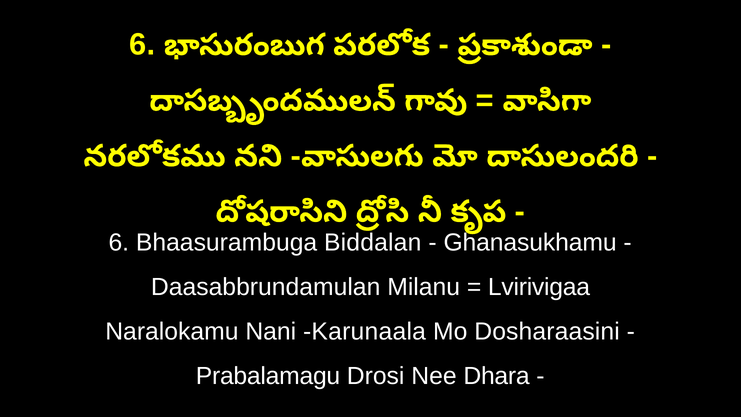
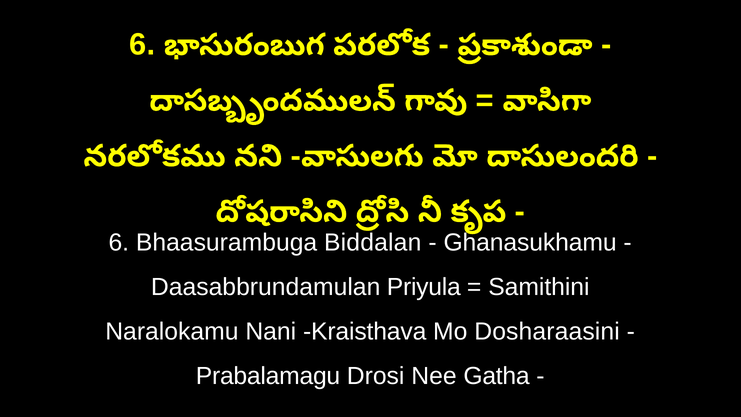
Milanu: Milanu -> Priyula
Lvirivigaa: Lvirivigaa -> Samithini
Karunaala: Karunaala -> Kraisthava
Dhara: Dhara -> Gatha
